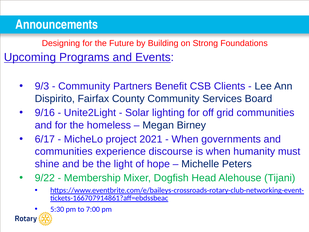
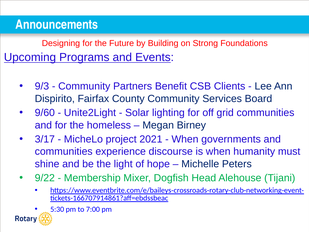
9/16: 9/16 -> 9/60
6/17: 6/17 -> 3/17
